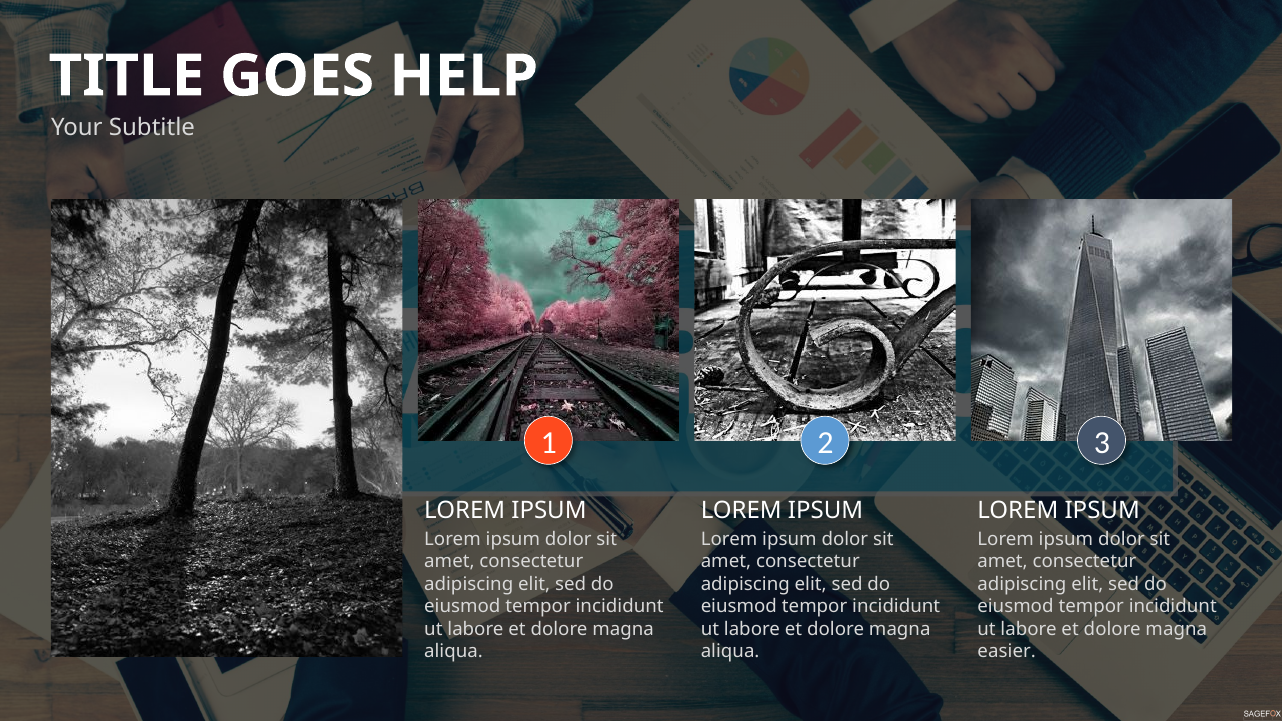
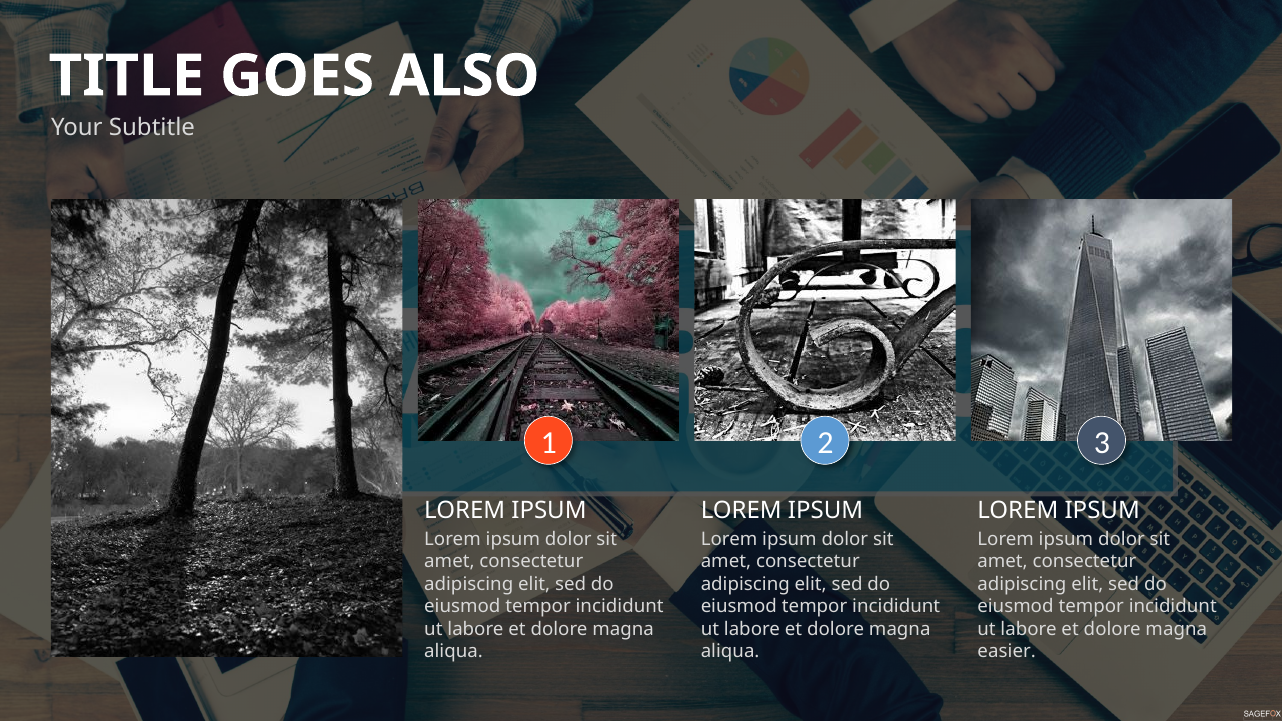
HELP: HELP -> ALSO
